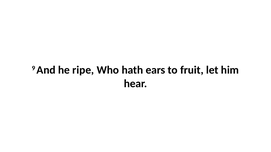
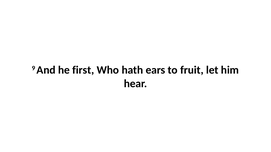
ripe: ripe -> first
